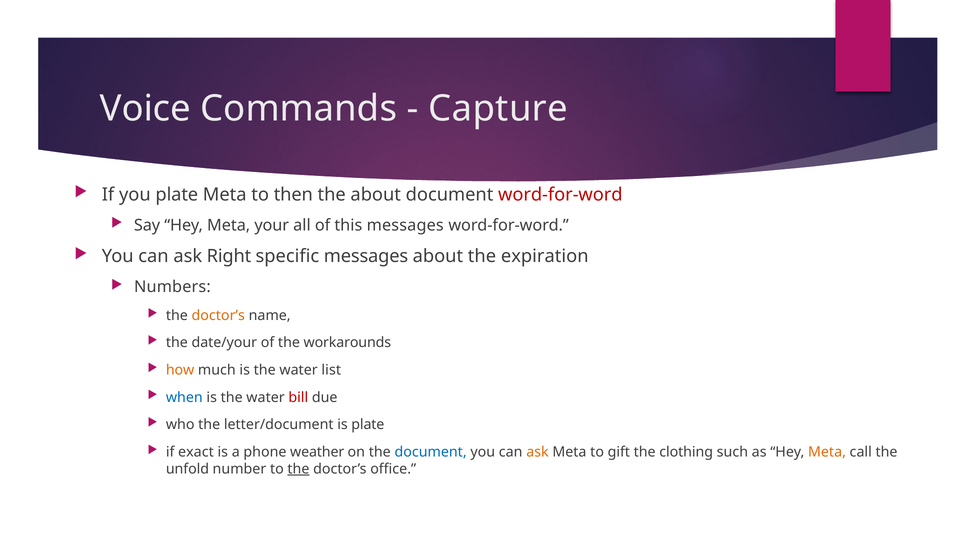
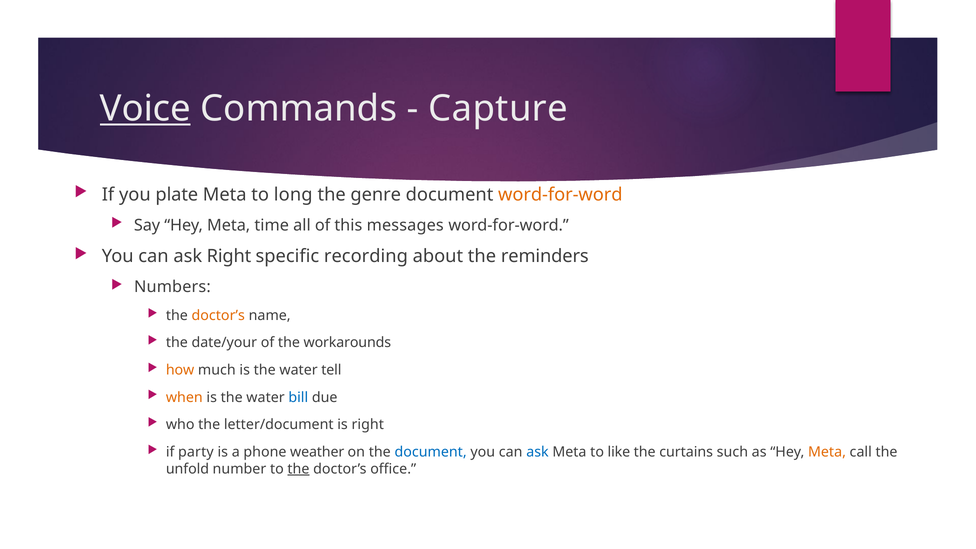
Voice underline: none -> present
then: then -> long
the about: about -> genre
word-for-word at (560, 195) colour: red -> orange
your: your -> time
specific messages: messages -> recording
expiration: expiration -> reminders
list: list -> tell
when colour: blue -> orange
bill colour: red -> blue
is plate: plate -> right
exact: exact -> party
ask at (537, 452) colour: orange -> blue
gift: gift -> like
clothing: clothing -> curtains
